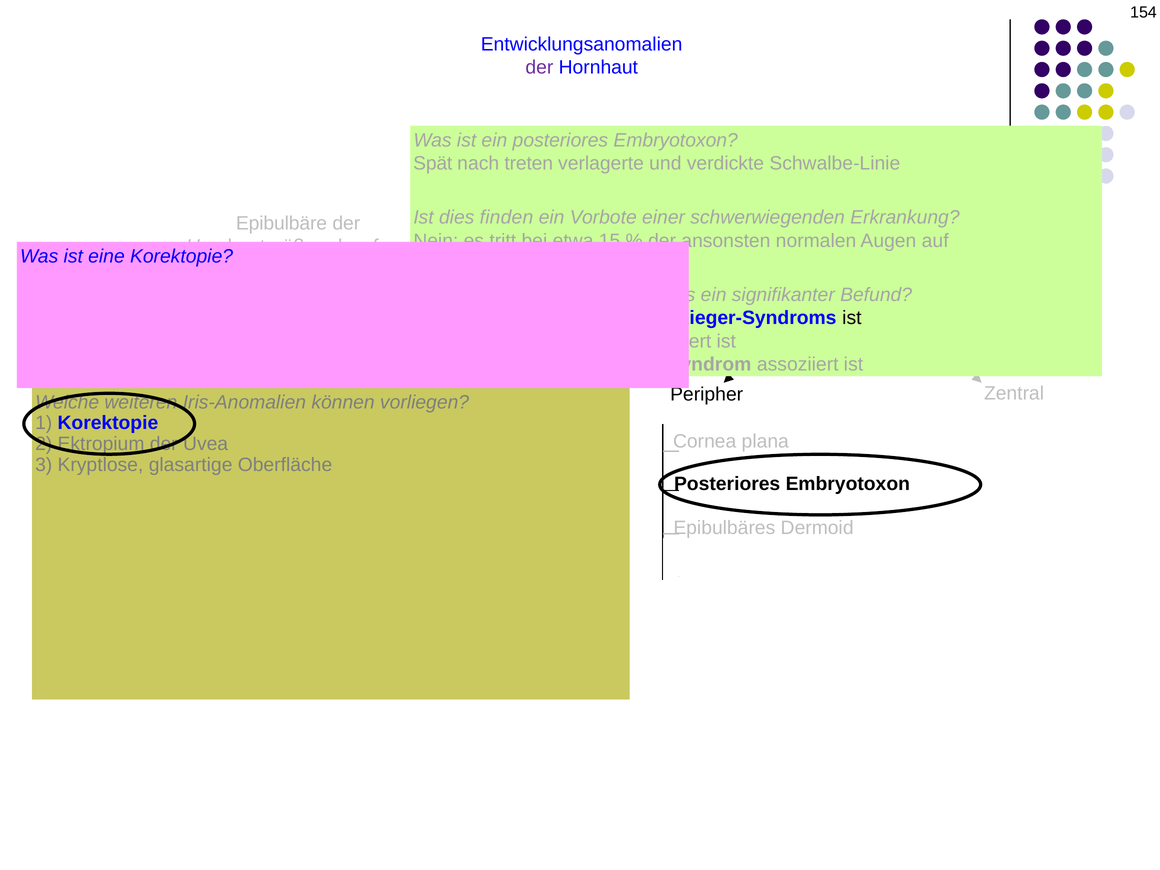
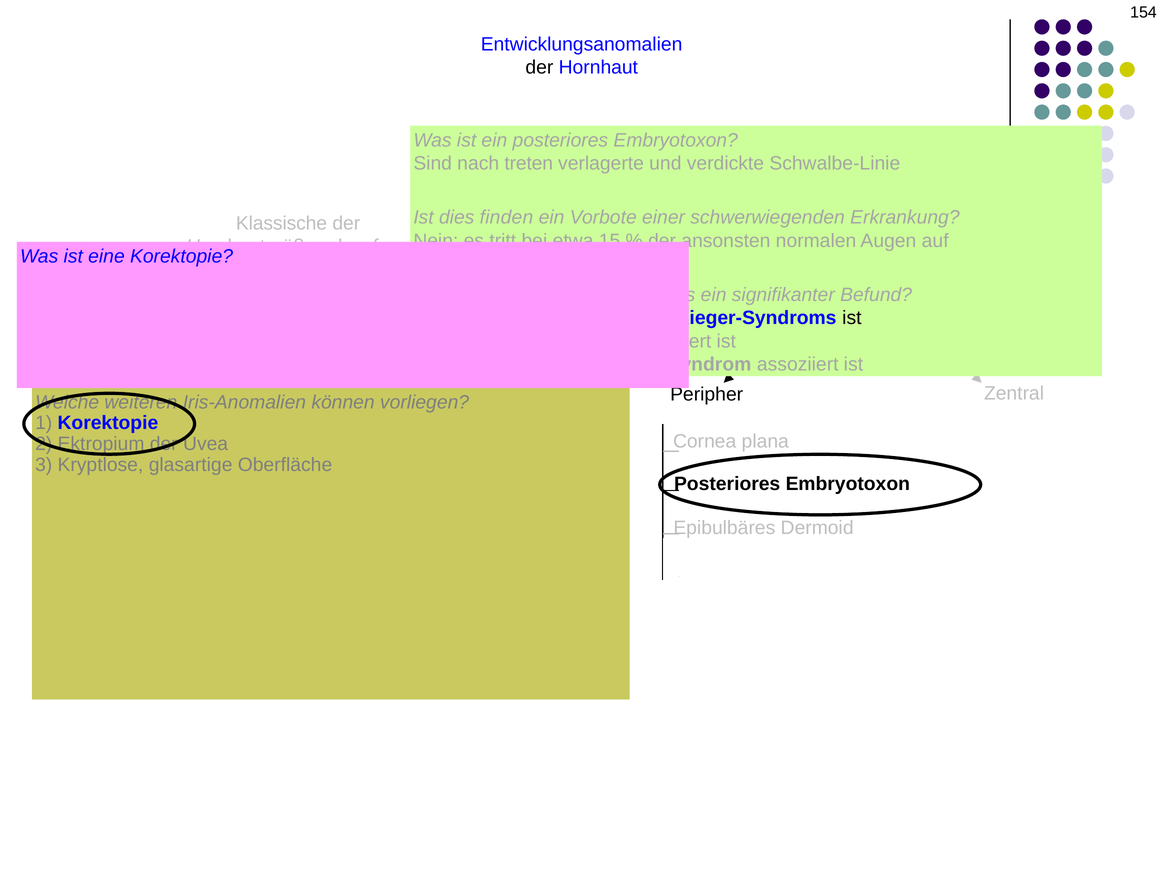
der at (539, 68) colour: purple -> black
Spät: Spät -> Sind
Epibulbäre: Epibulbäre -> Klassische
